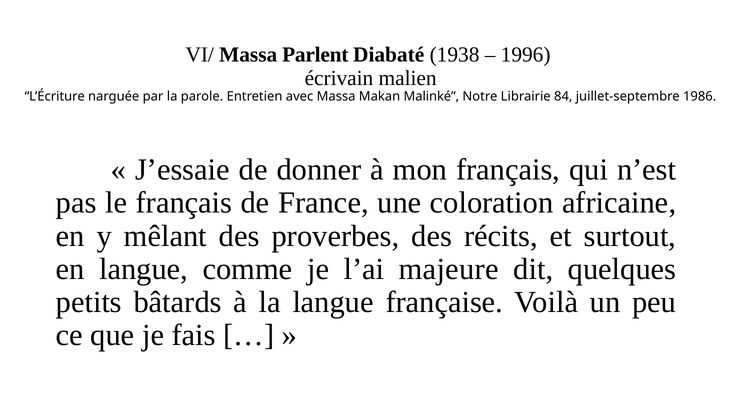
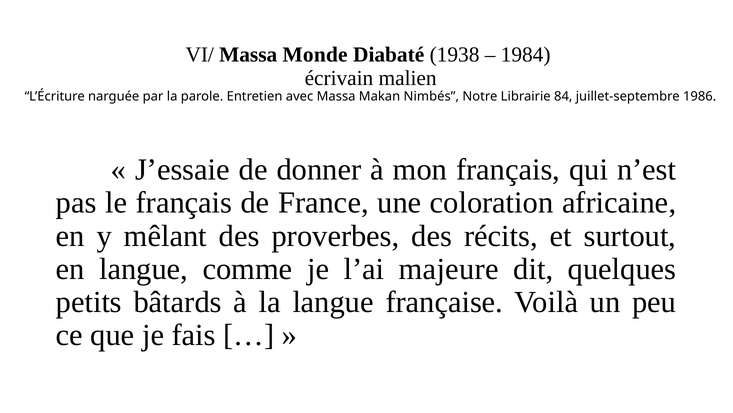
Parlent: Parlent -> Monde
1996: 1996 -> 1984
Malinké: Malinké -> Nimbés
